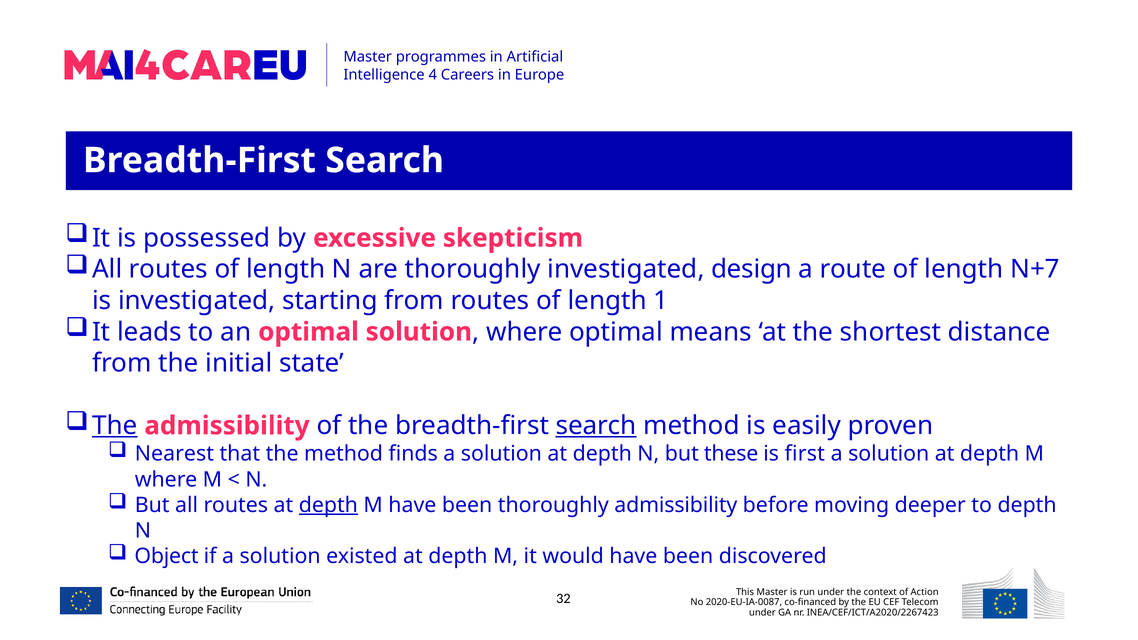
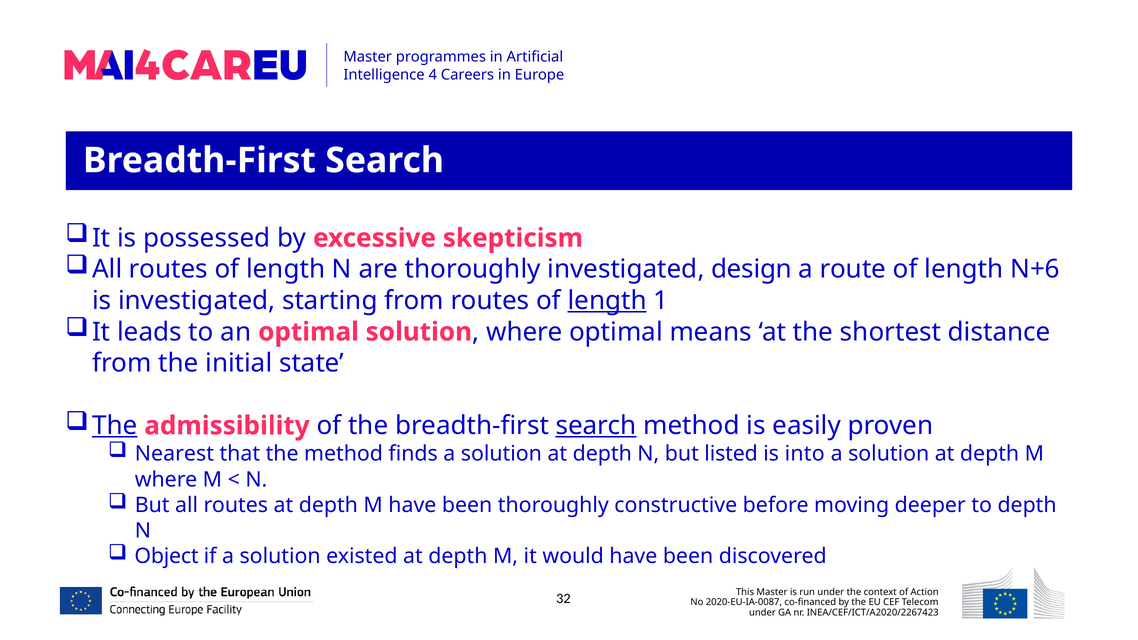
N+7: N+7 -> N+6
length at (607, 301) underline: none -> present
these: these -> listed
first: first -> into
depth at (328, 505) underline: present -> none
thoroughly admissibility: admissibility -> constructive
